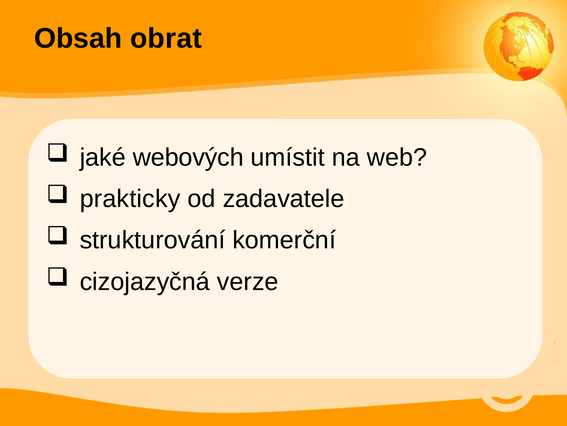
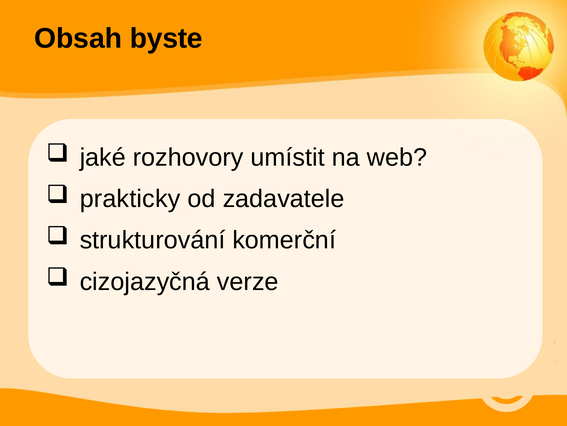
obrat: obrat -> byste
webových: webových -> rozhovory
